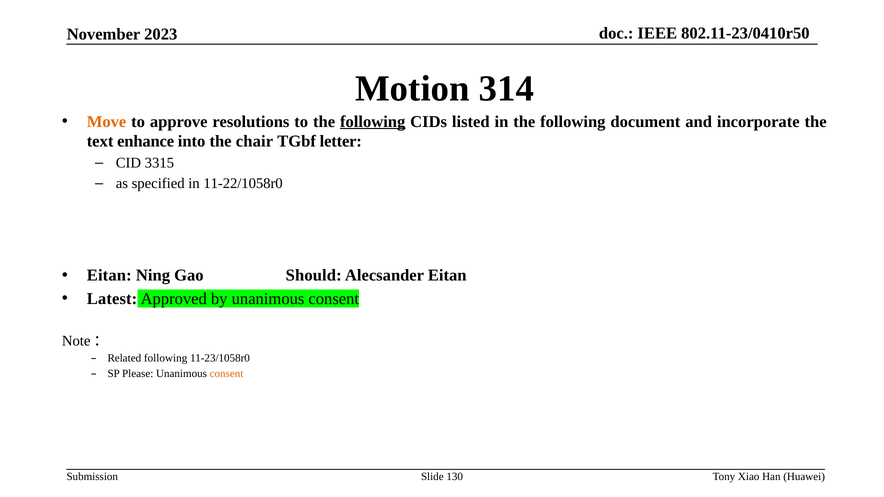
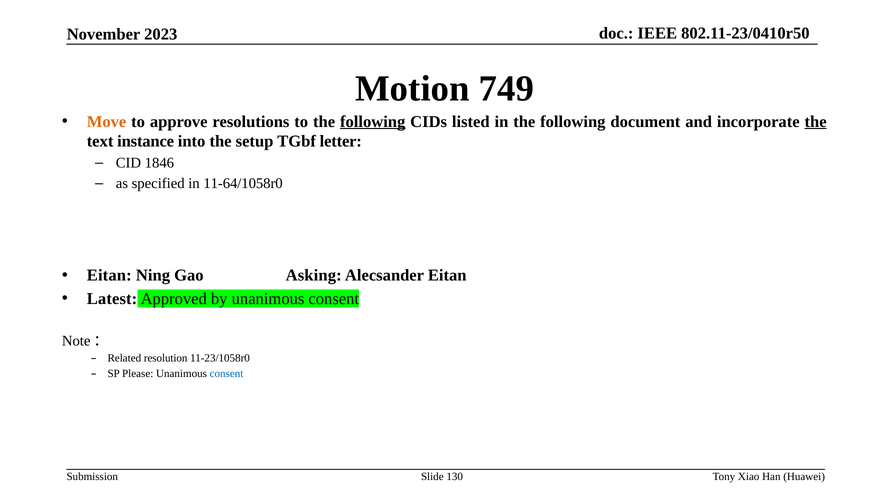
314: 314 -> 749
the at (816, 122) underline: none -> present
enhance: enhance -> instance
chair: chair -> setup
3315: 3315 -> 1846
11-22/1058r0: 11-22/1058r0 -> 11-64/1058r0
Should: Should -> Asking
Related following: following -> resolution
consent at (227, 374) colour: orange -> blue
